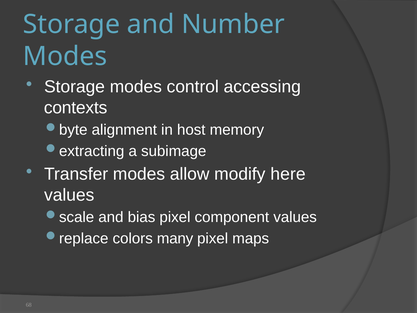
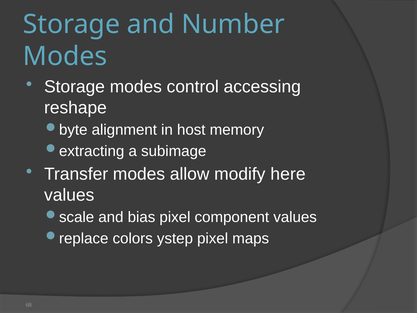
contexts: contexts -> reshape
many: many -> ystep
